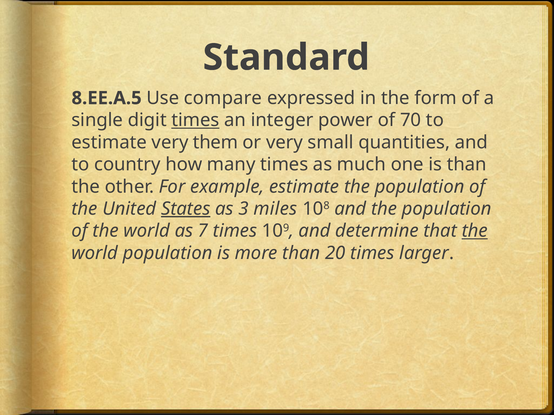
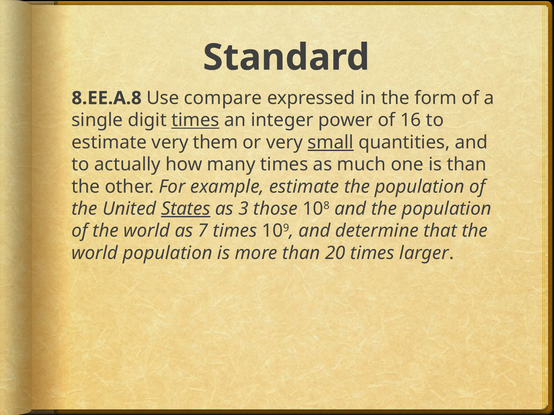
8.EE.A.5: 8.EE.A.5 -> 8.EE.A.8
70: 70 -> 16
small underline: none -> present
country: country -> actually
miles: miles -> those
the at (475, 231) underline: present -> none
